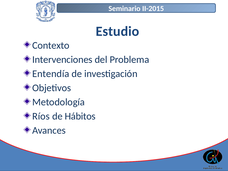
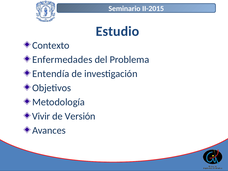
Intervenciones: Intervenciones -> Enfermedades
Ríos: Ríos -> Vivir
Hábitos: Hábitos -> Versión
